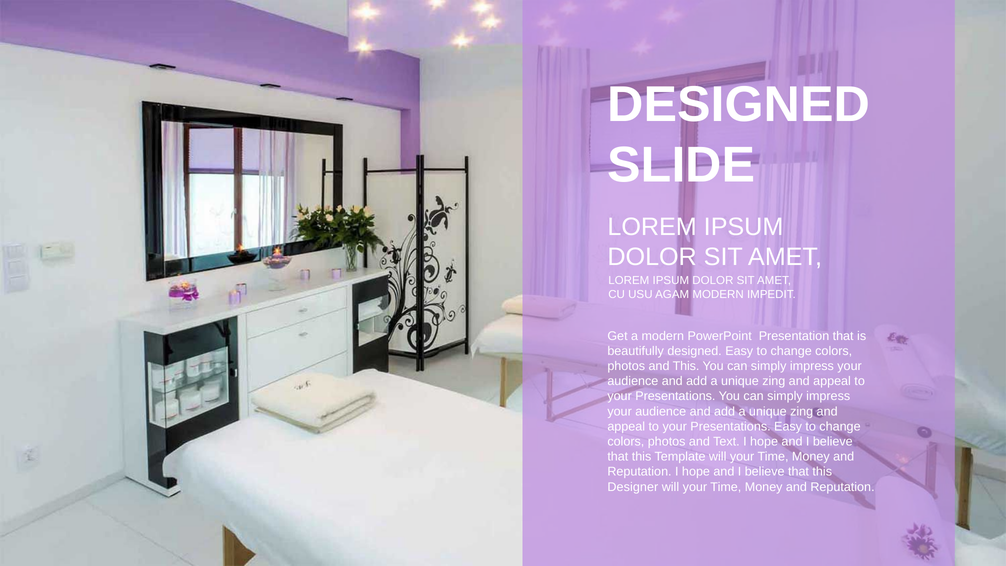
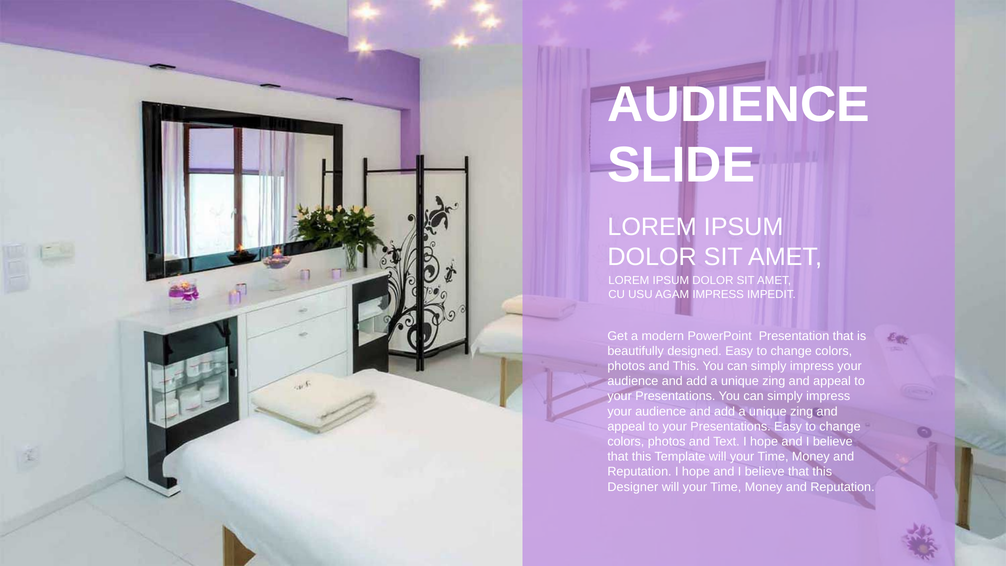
DESIGNED at (739, 105): DESIGNED -> AUDIENCE
AGAM MODERN: MODERN -> IMPRESS
